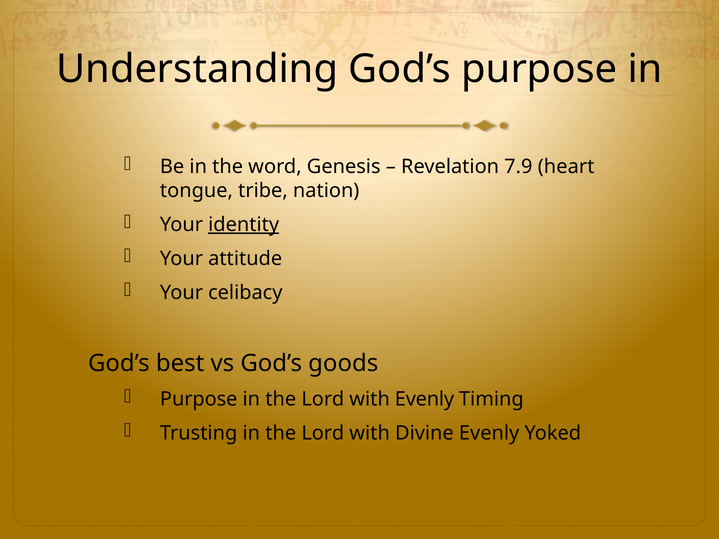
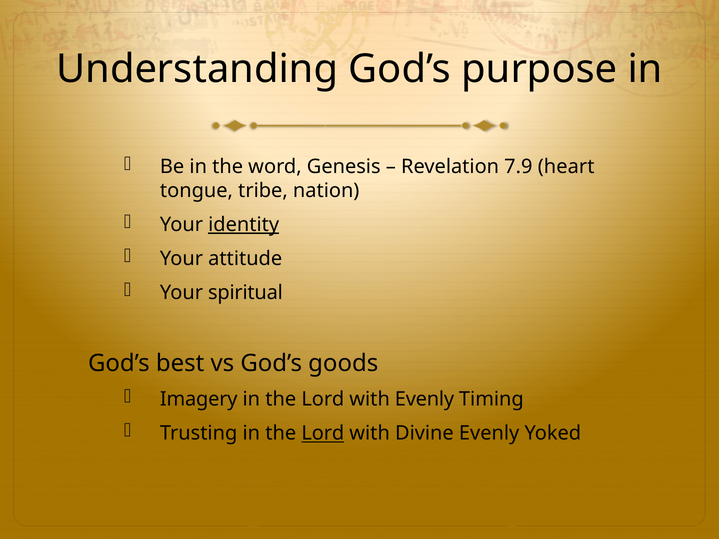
celibacy: celibacy -> spiritual
Purpose at (199, 400): Purpose -> Imagery
Lord at (323, 434) underline: none -> present
